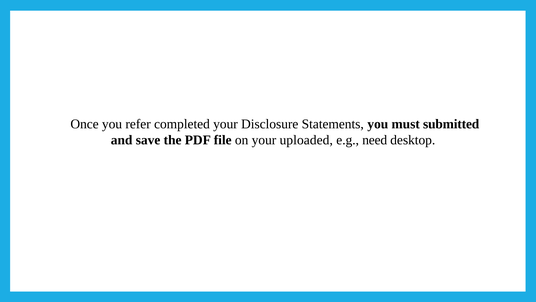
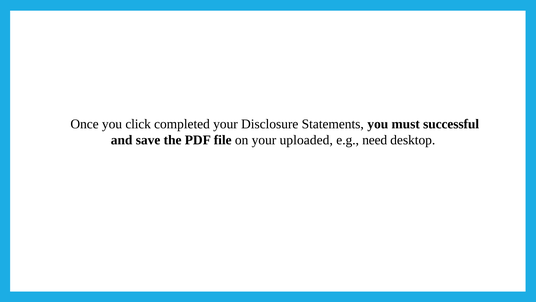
refer: refer -> click
submitted: submitted -> successful
